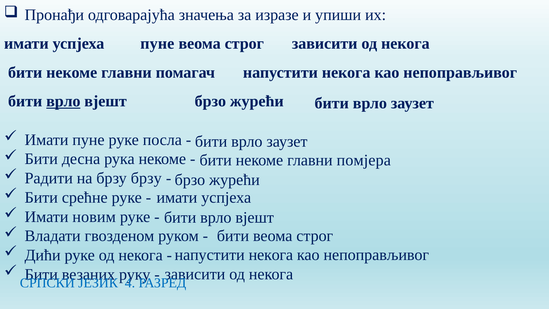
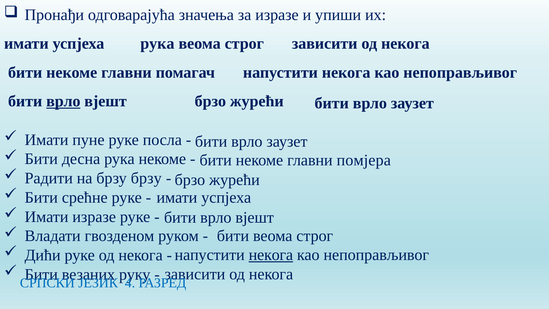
успјеха пуне: пуне -> рука
Имати новим: новим -> изразе
некога at (271, 255) underline: none -> present
